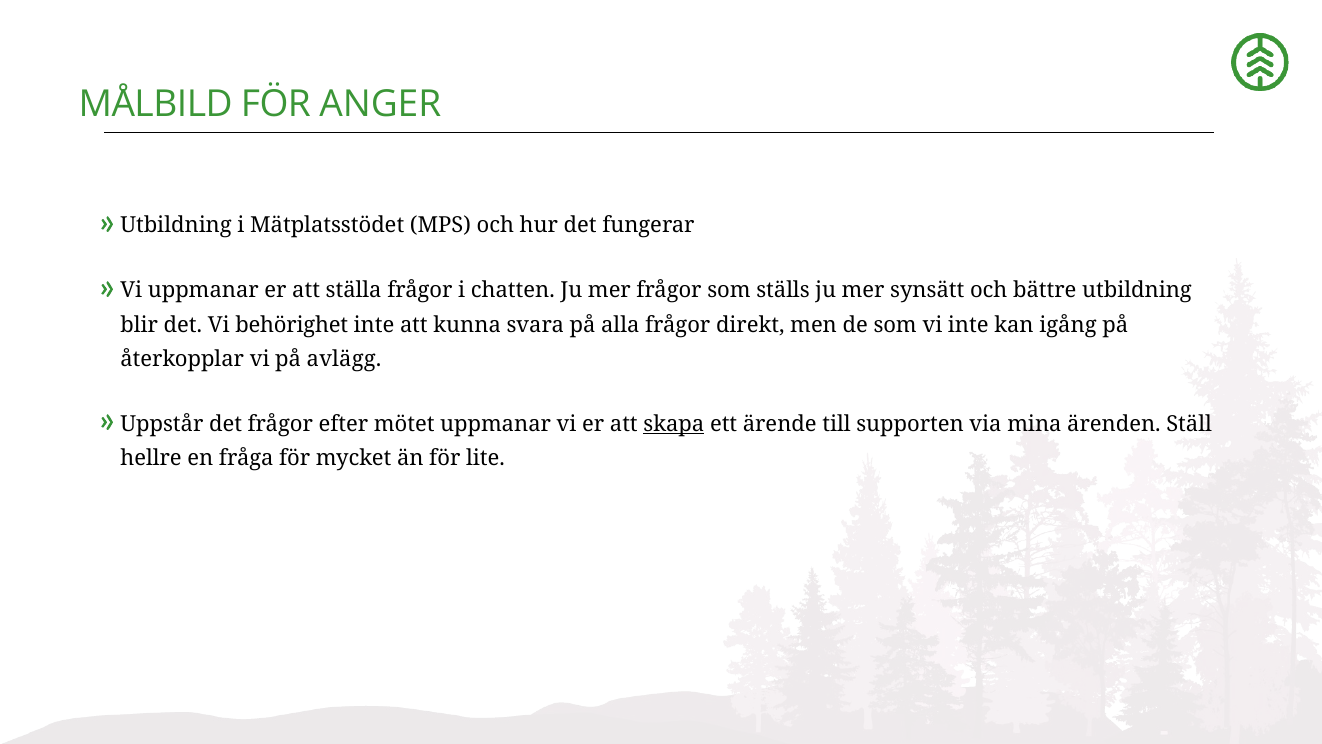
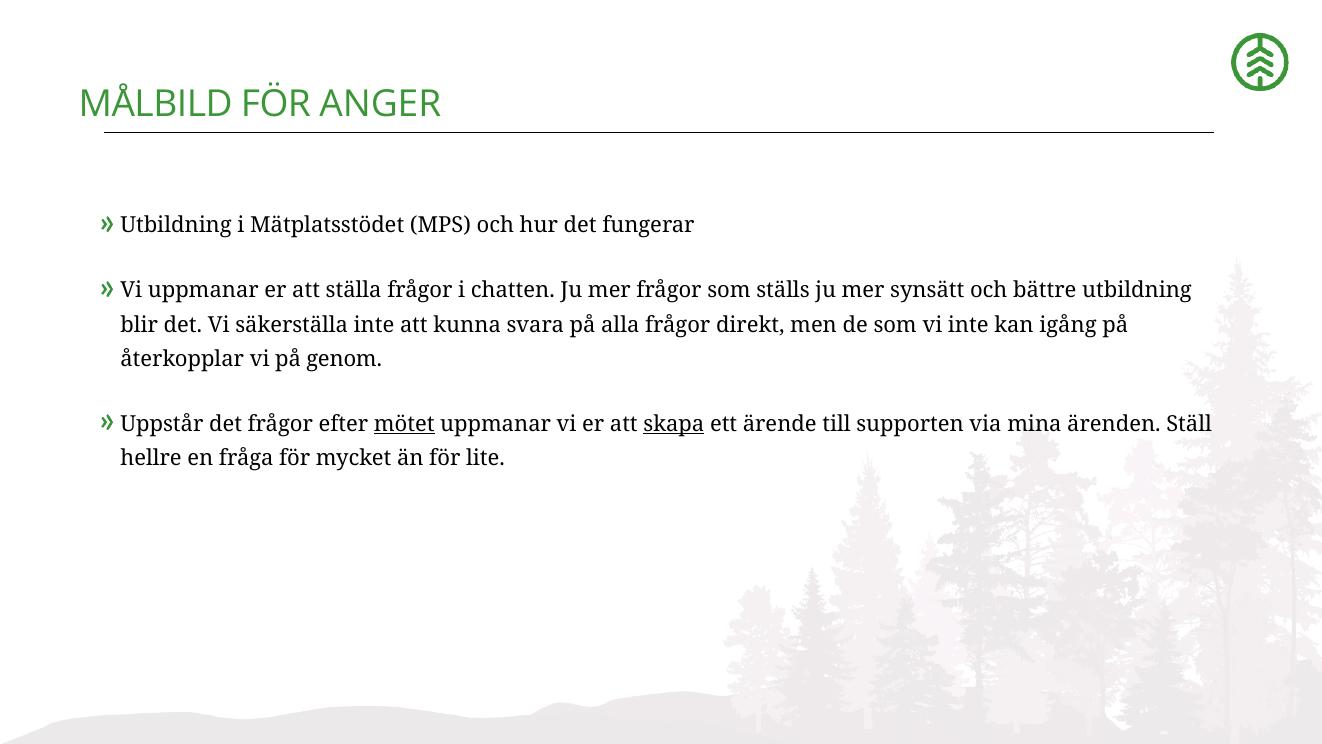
behörighet: behörighet -> säkerställa
avlägg: avlägg -> genom
mötet underline: none -> present
